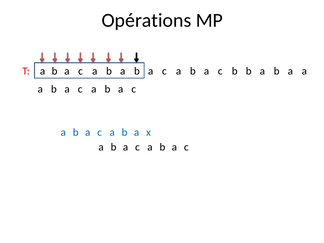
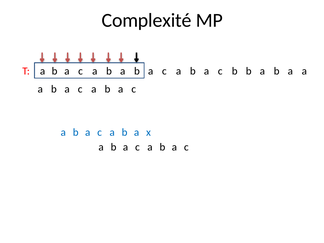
Opérations: Opérations -> Complexité
